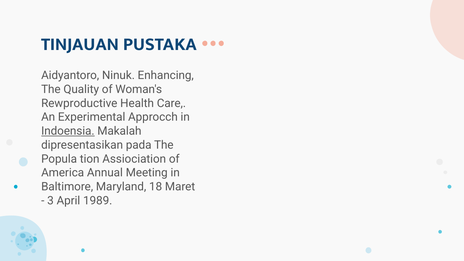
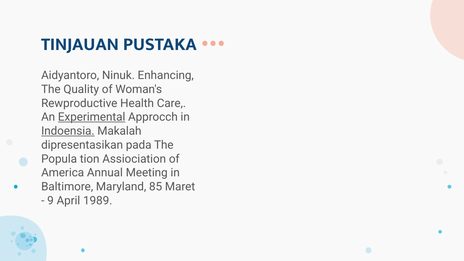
Experimental underline: none -> present
18: 18 -> 85
3: 3 -> 9
